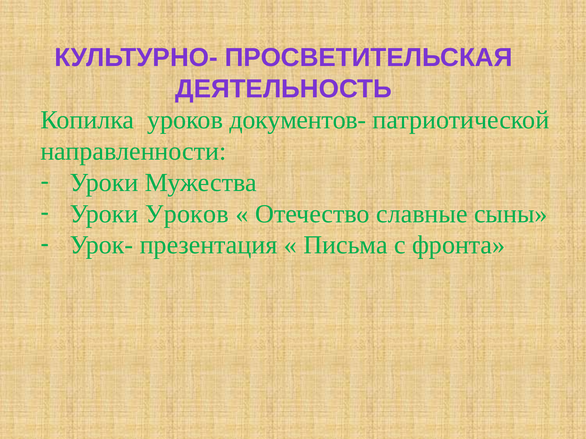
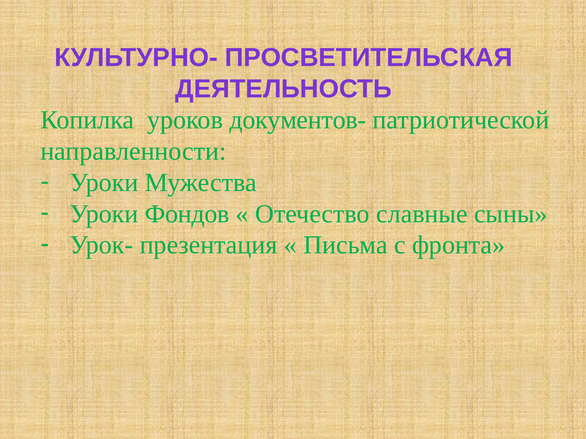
Уроки Уроков: Уроков -> Фондов
